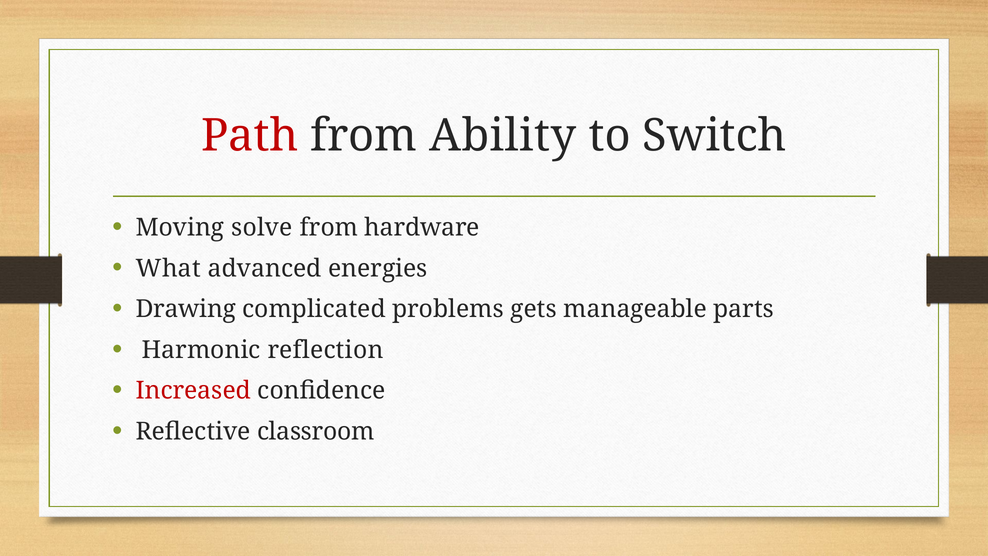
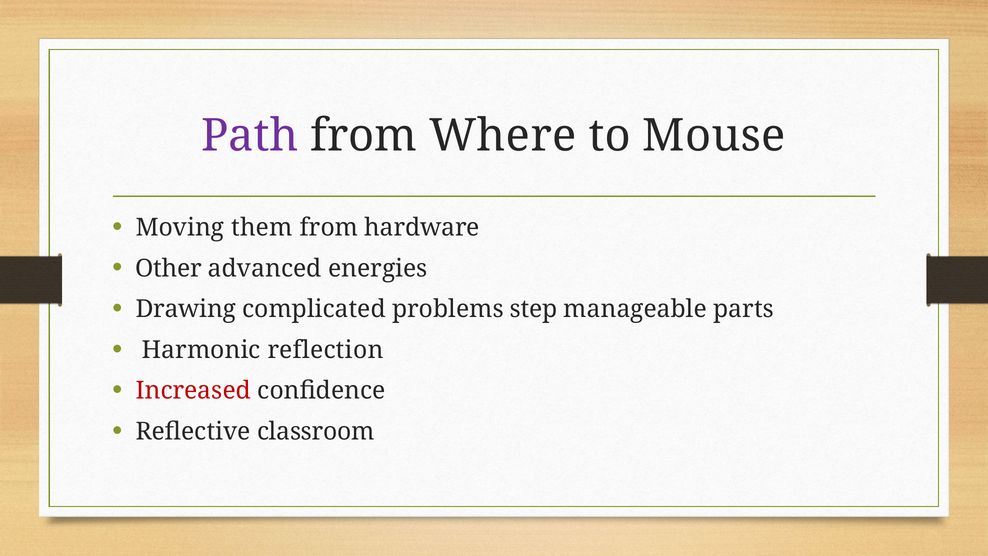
Path colour: red -> purple
Ability: Ability -> Where
Switch: Switch -> Mouse
solve: solve -> them
What: What -> Other
gets: gets -> step
